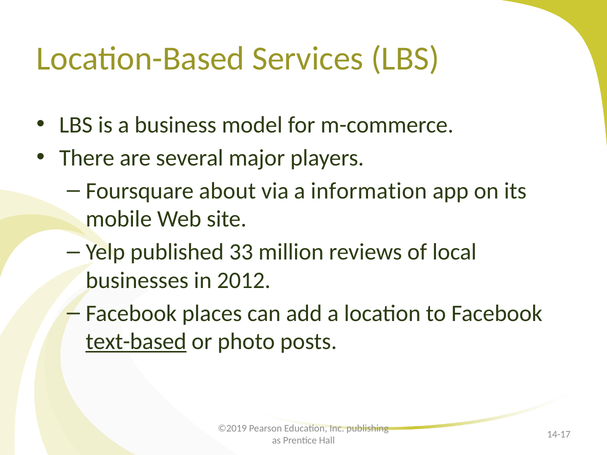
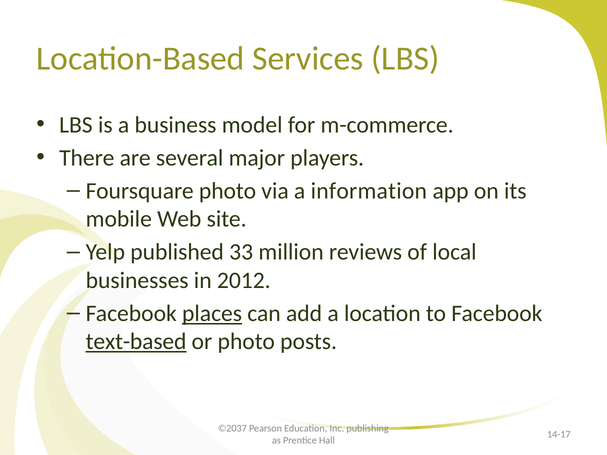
Foursquare about: about -> photo
places underline: none -> present
©2019: ©2019 -> ©2037
